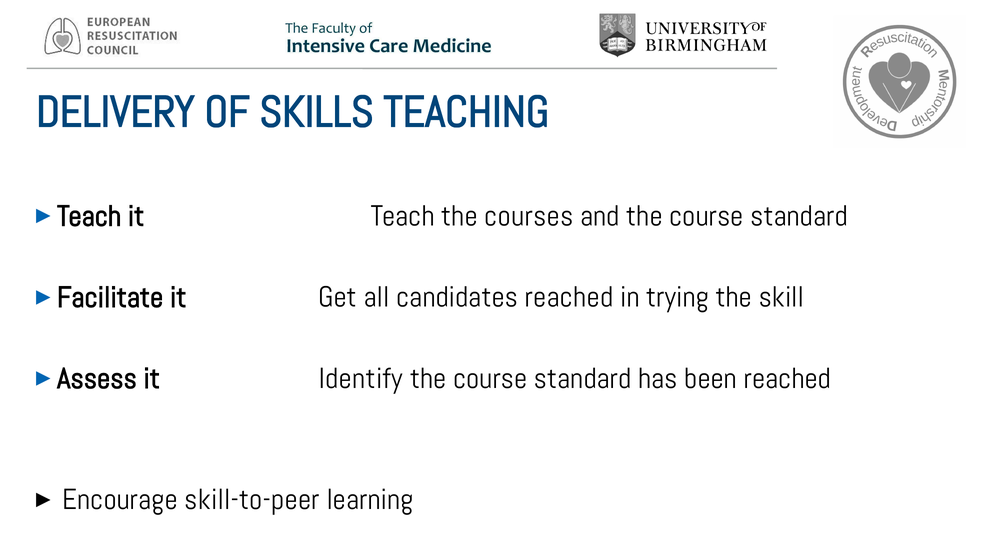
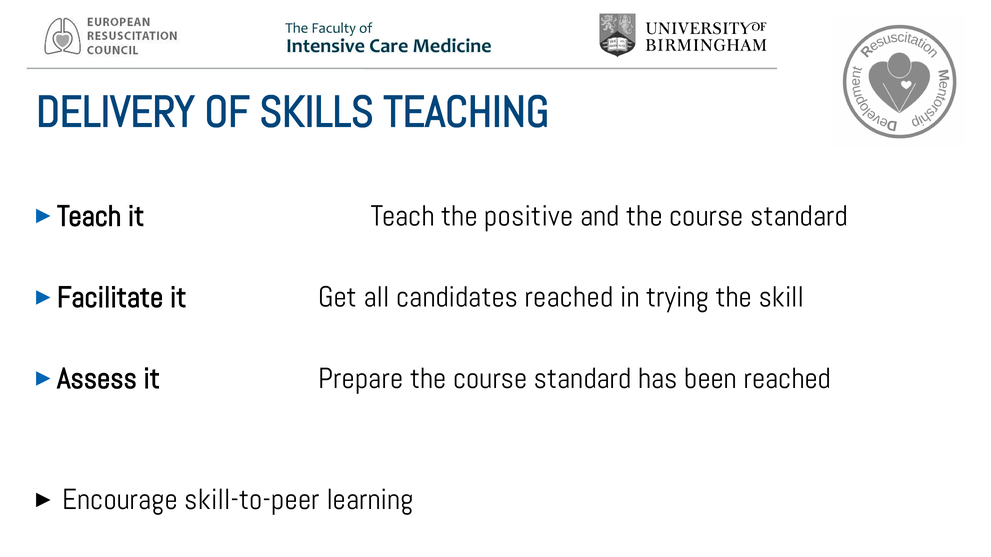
courses: courses -> positive
Identify: Identify -> Prepare
